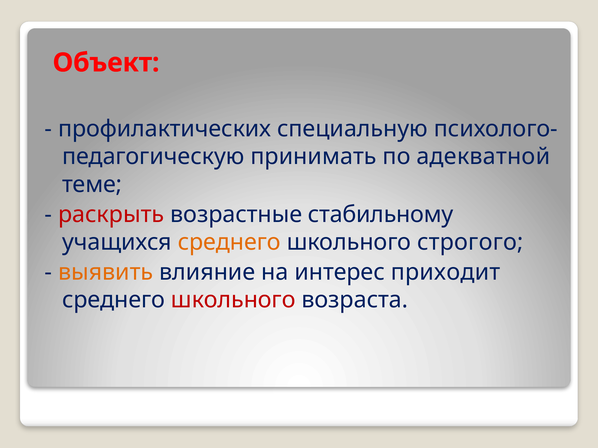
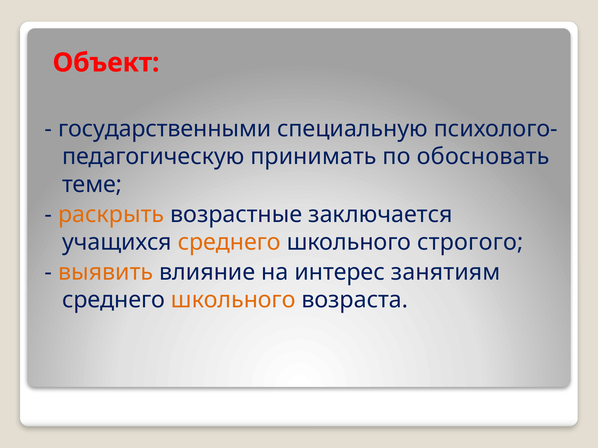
профилактических: профилактических -> государственными
адекватной: адекватной -> обосновать
раскрыть colour: red -> orange
стабильному: стабильному -> заключается
приходит: приходит -> занятиям
школьного at (233, 300) colour: red -> orange
